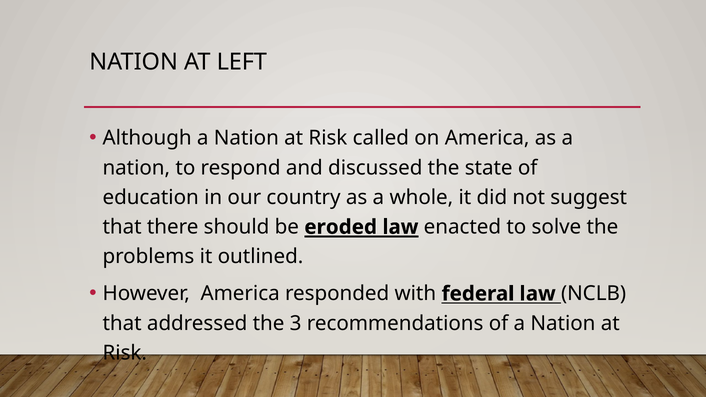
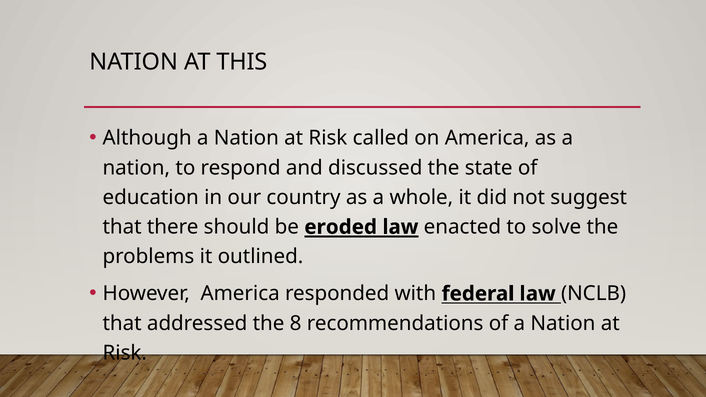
LEFT: LEFT -> THIS
3: 3 -> 8
